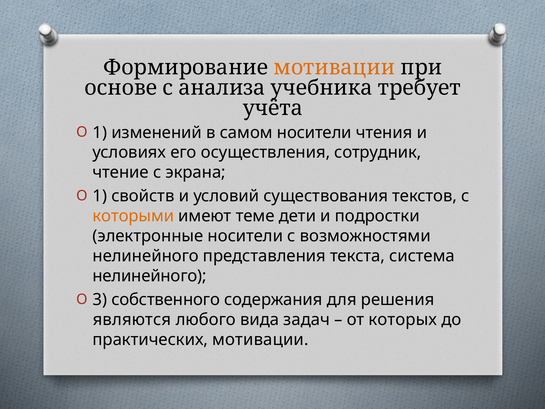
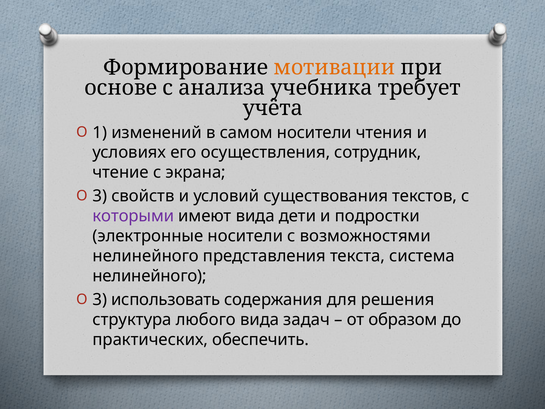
1 at (100, 196): 1 -> 3
которыми colour: orange -> purple
имеют теме: теме -> вида
собственного: собственного -> использовать
являются: являются -> структура
которых: которых -> образом
практических мотивации: мотивации -> обеспечить
